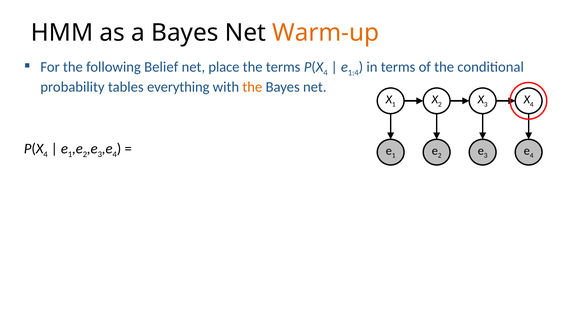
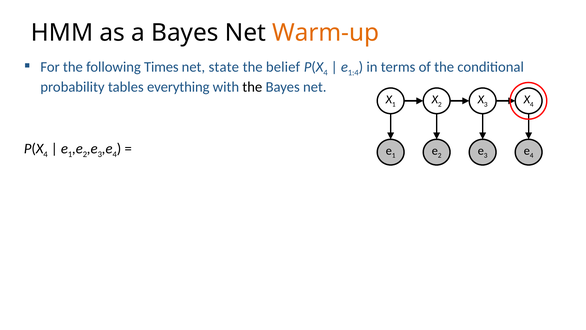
Belief: Belief -> Times
place: place -> state
the terms: terms -> belief
the at (252, 87) colour: orange -> black
